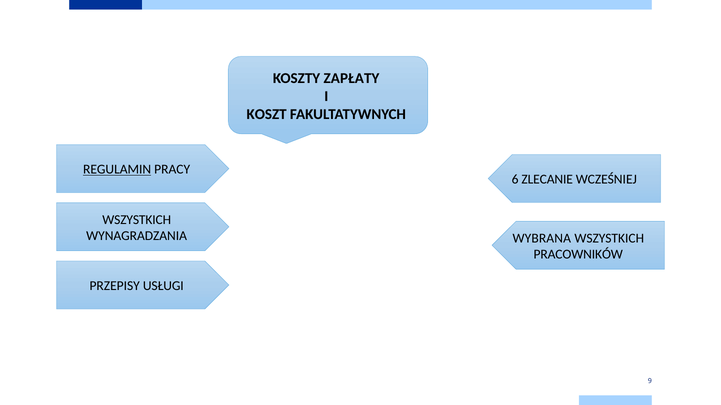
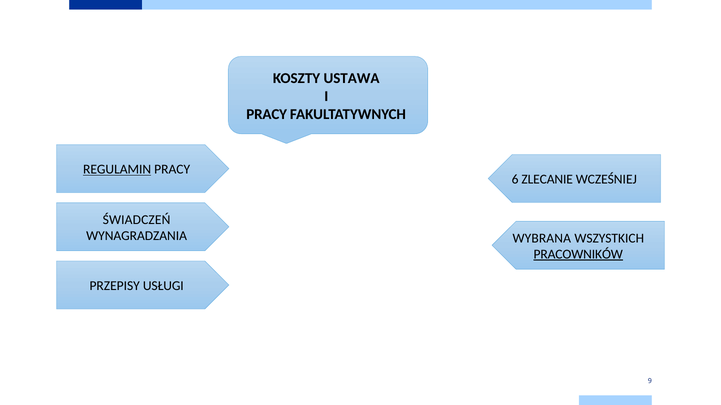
ZAPŁATY: ZAPŁATY -> USTAWA
KOSZT at (267, 114): KOSZT -> PRACY
WSZYSTKICH at (137, 220): WSZYSTKICH -> ŚWIADCZEŃ
PRACOWNIKÓW underline: none -> present
